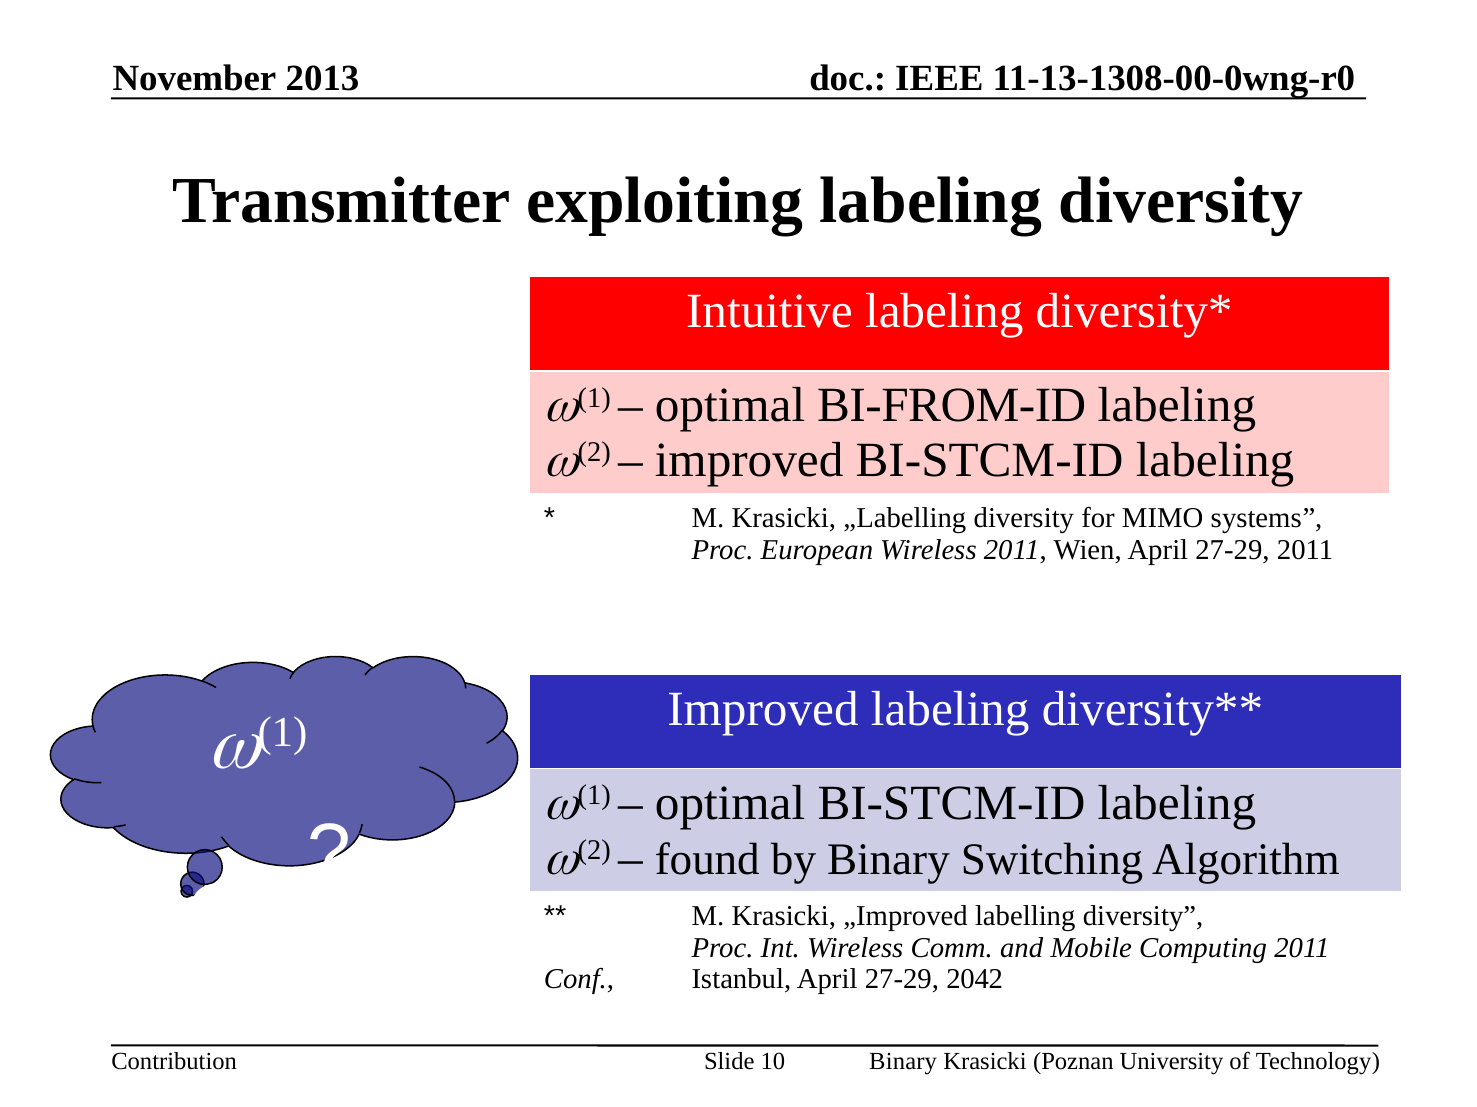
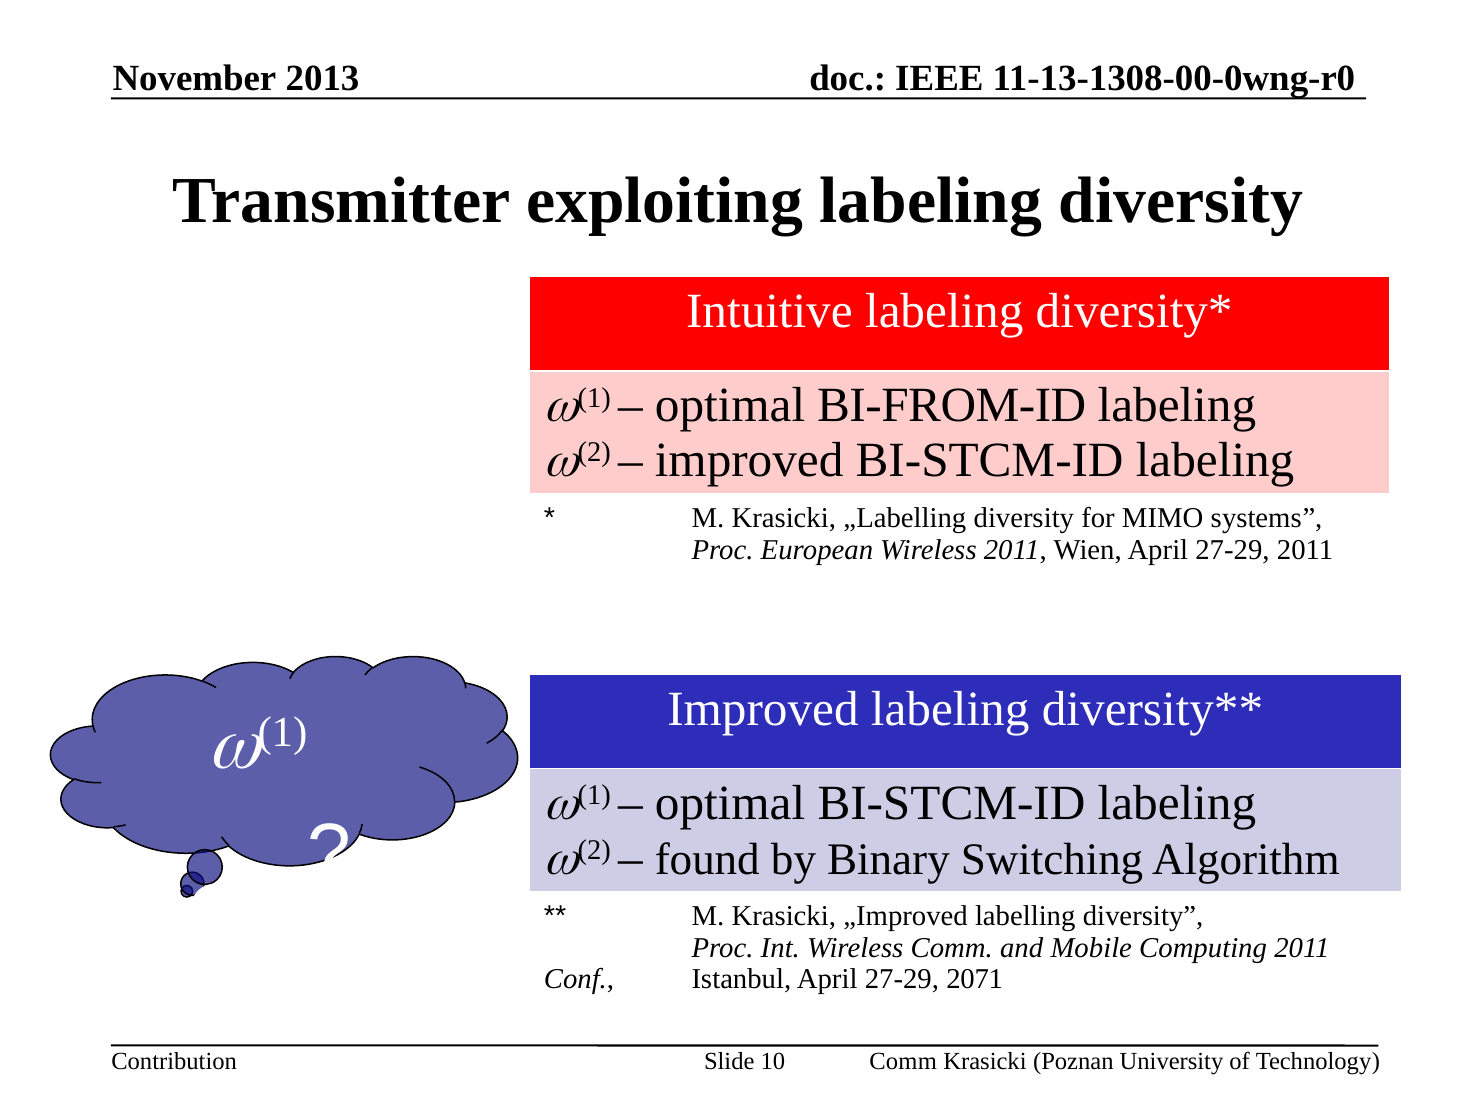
2042: 2042 -> 2071
Binary at (903, 1062): Binary -> Comm
